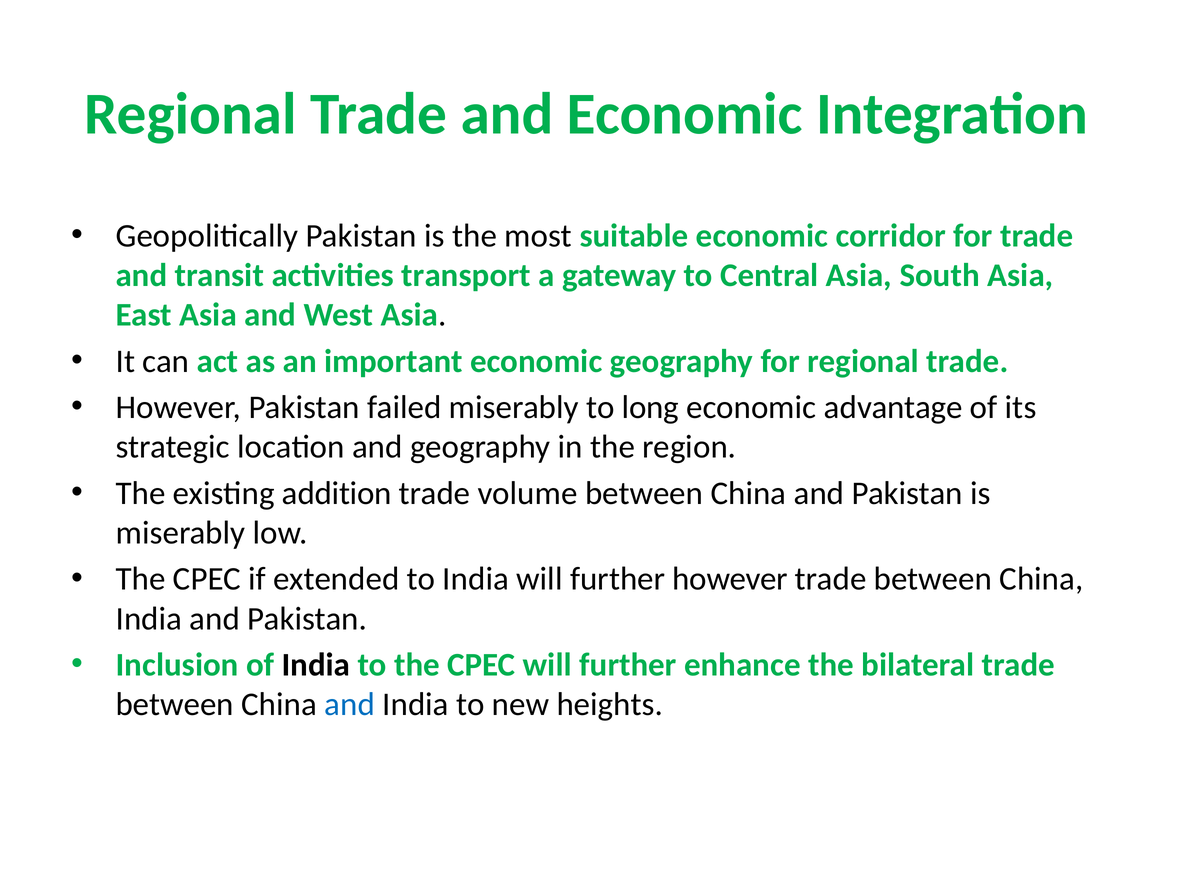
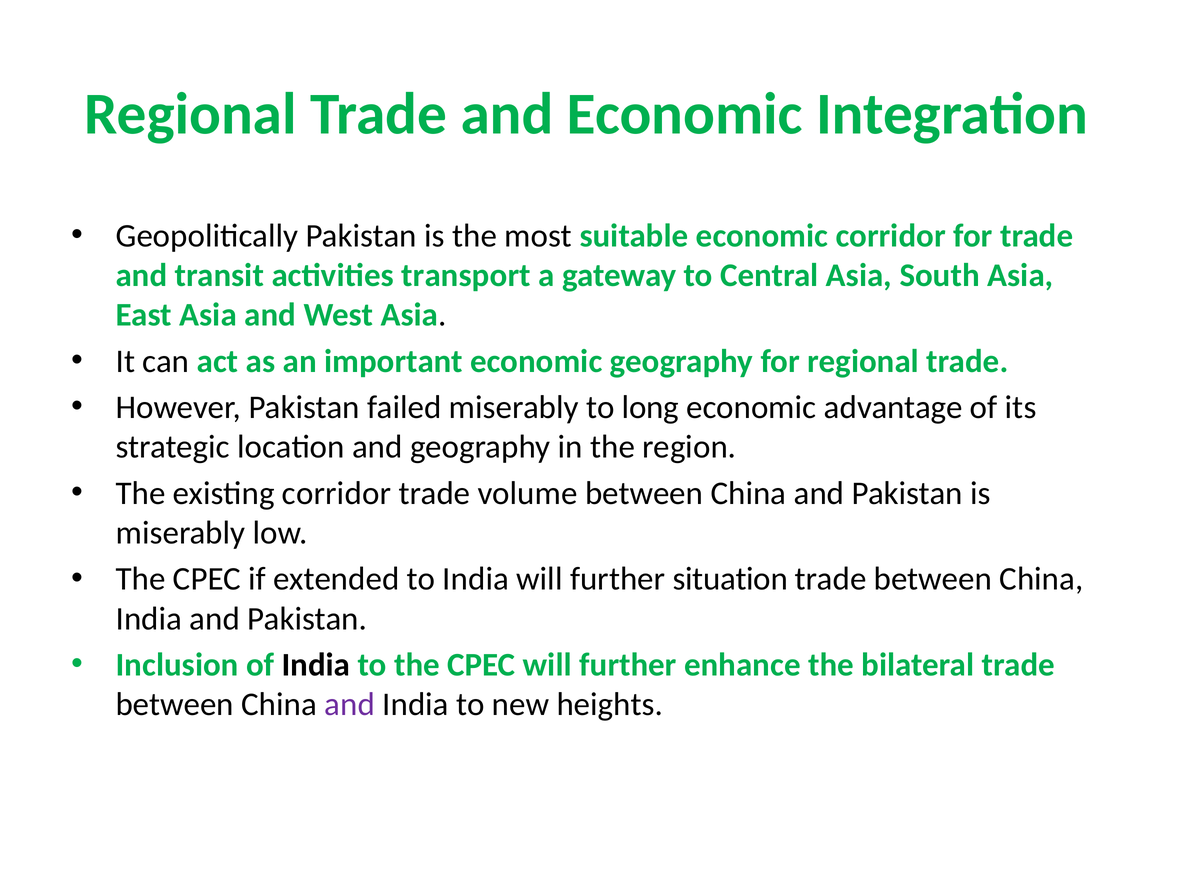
existing addition: addition -> corridor
further however: however -> situation
and at (350, 705) colour: blue -> purple
